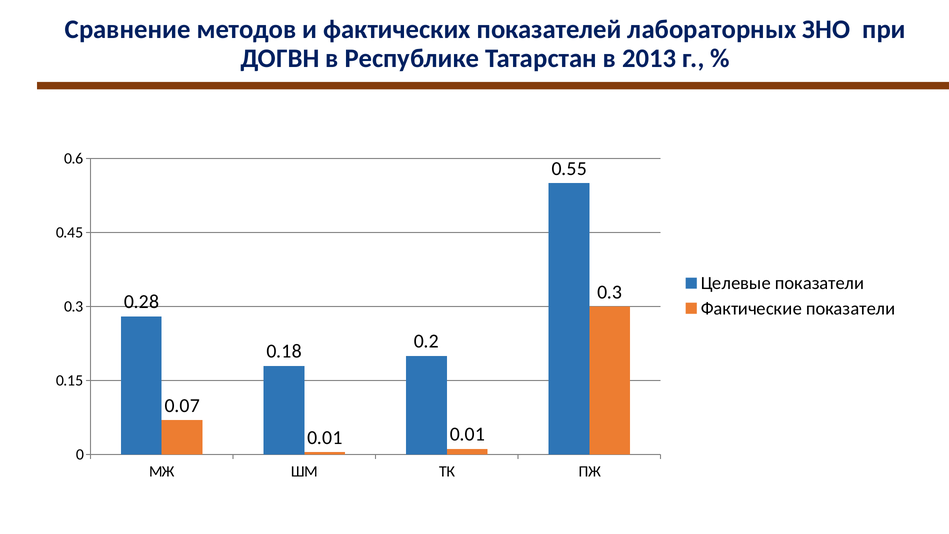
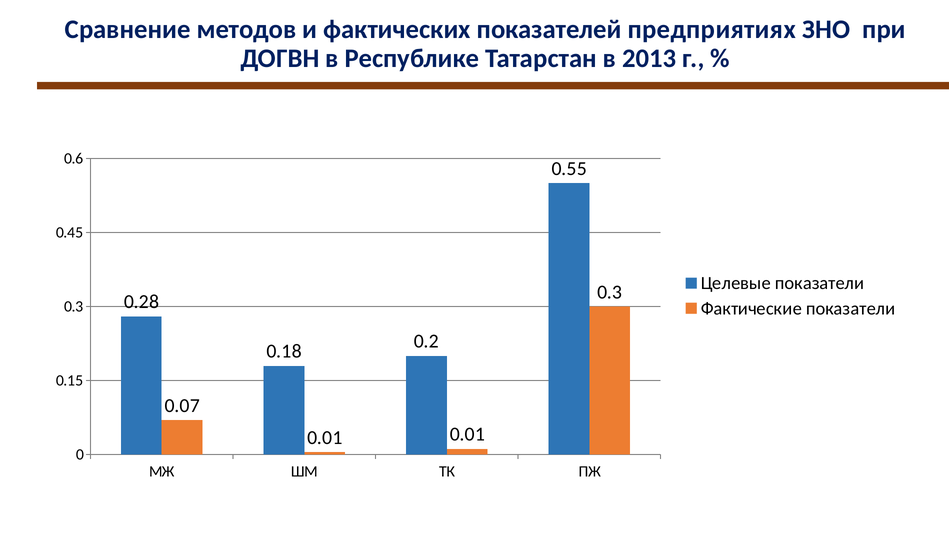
лабораторных: лабораторных -> предприятиях
